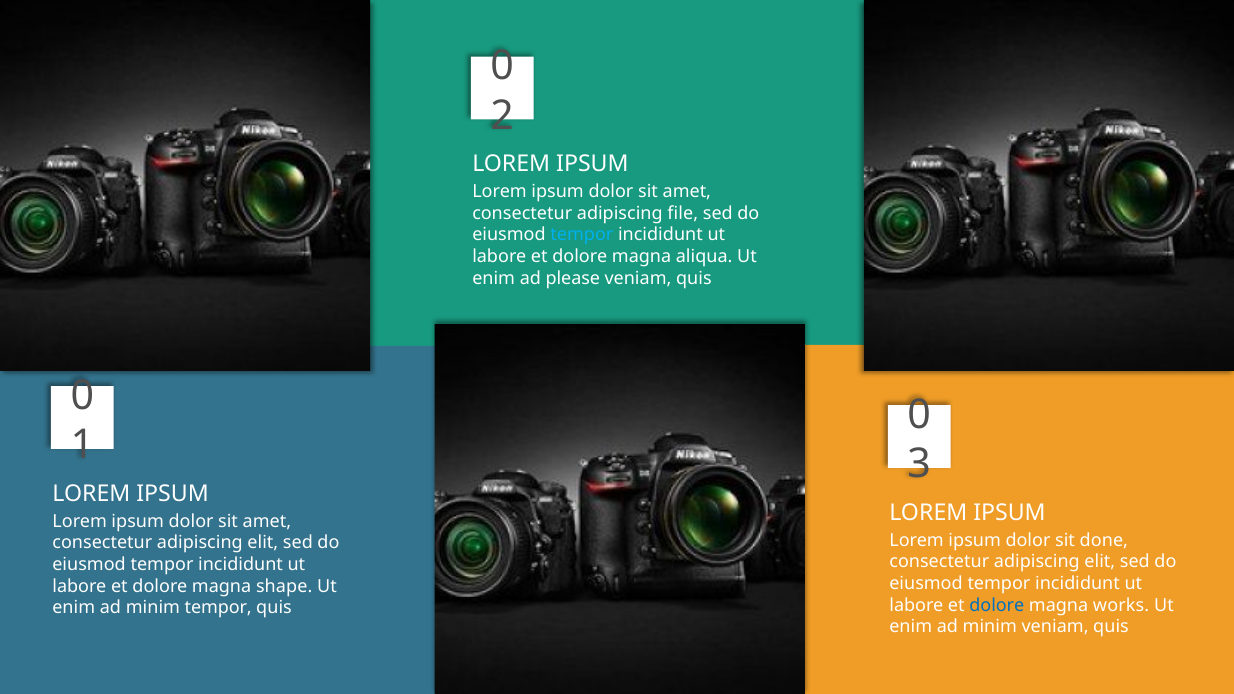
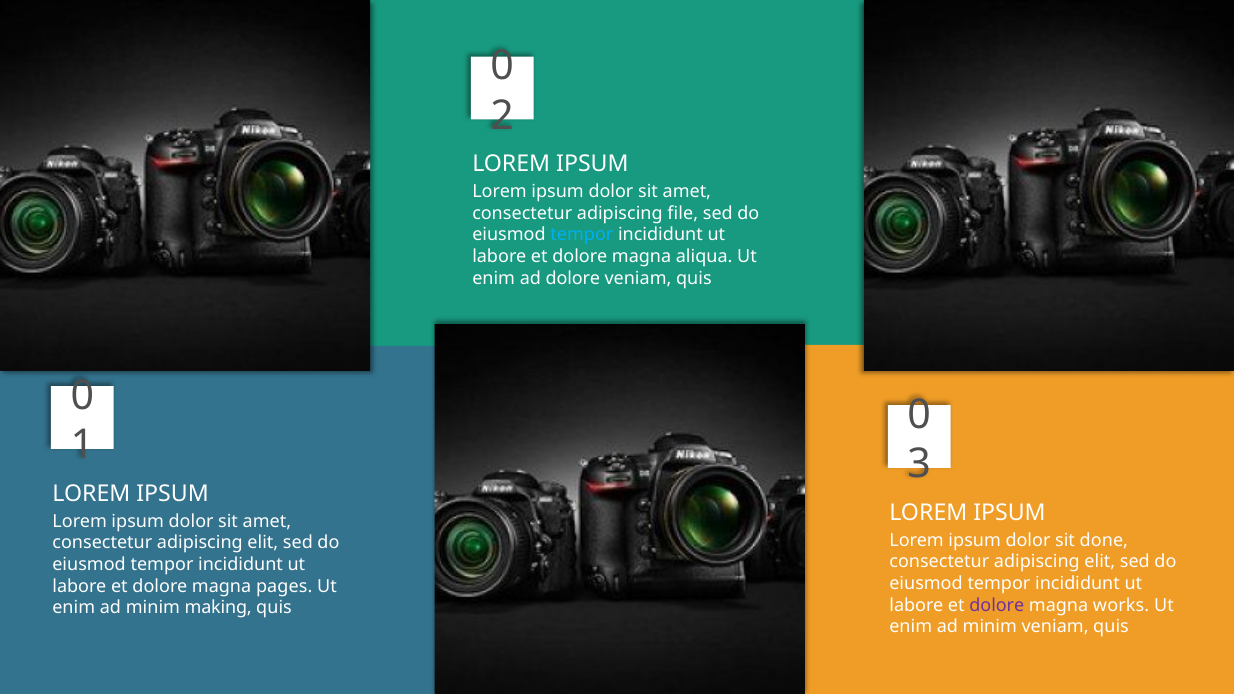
ad please: please -> dolore
shape: shape -> pages
dolore at (997, 605) colour: blue -> purple
minim tempor: tempor -> making
